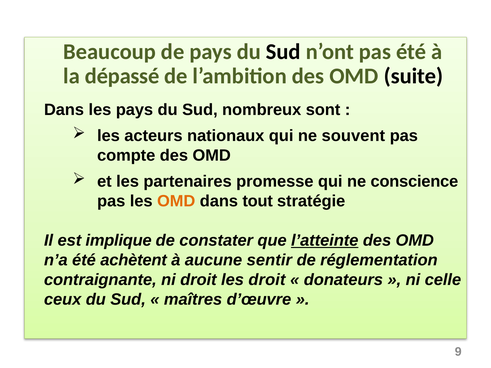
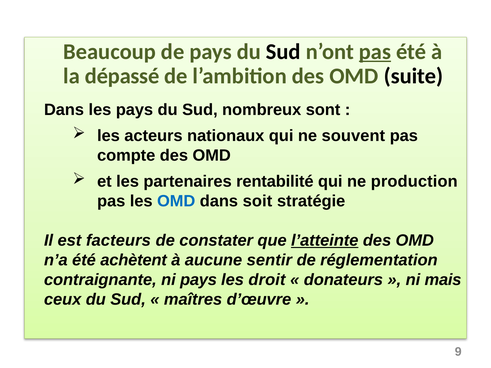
pas at (375, 52) underline: none -> present
promesse: promesse -> rentabilité
conscience: conscience -> production
OMD at (176, 201) colour: orange -> blue
tout: tout -> soit
implique: implique -> facteurs
ni droit: droit -> pays
celle: celle -> mais
